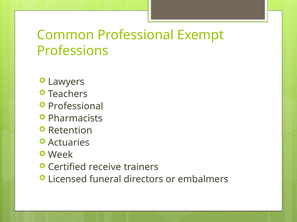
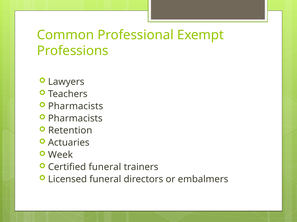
Professional at (76, 106): Professional -> Pharmacists
Certified receive: receive -> funeral
